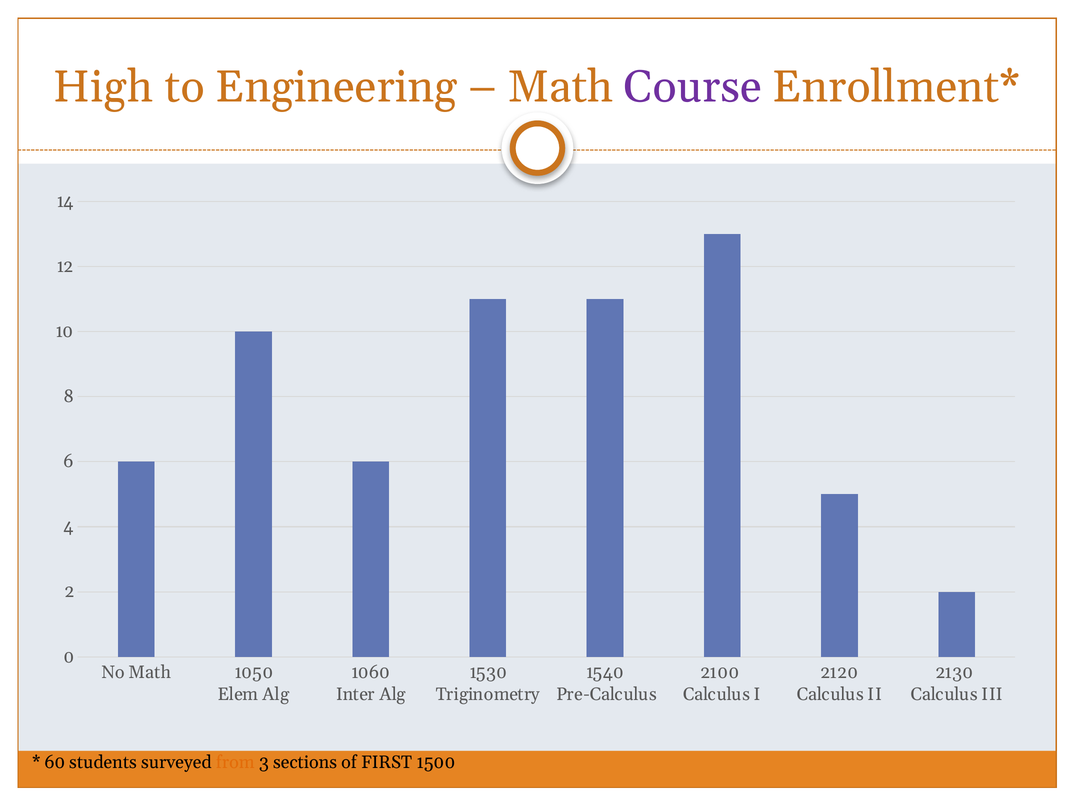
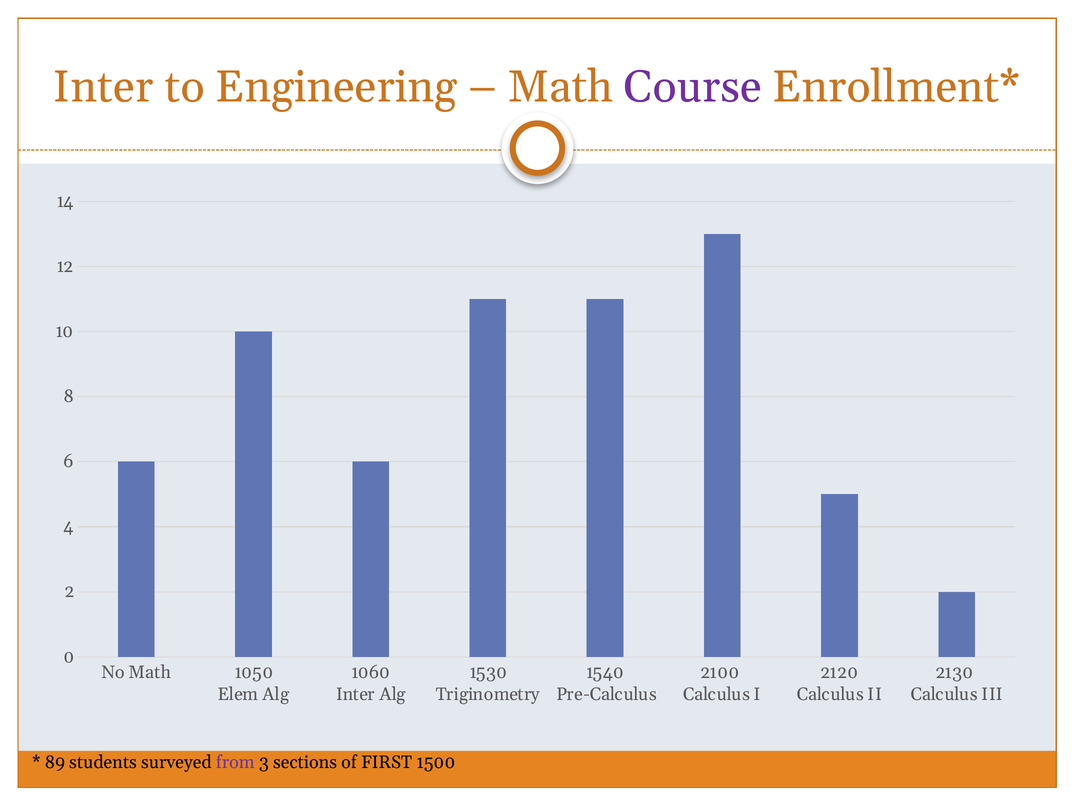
High at (103, 87): High -> Inter
60: 60 -> 89
from colour: orange -> purple
